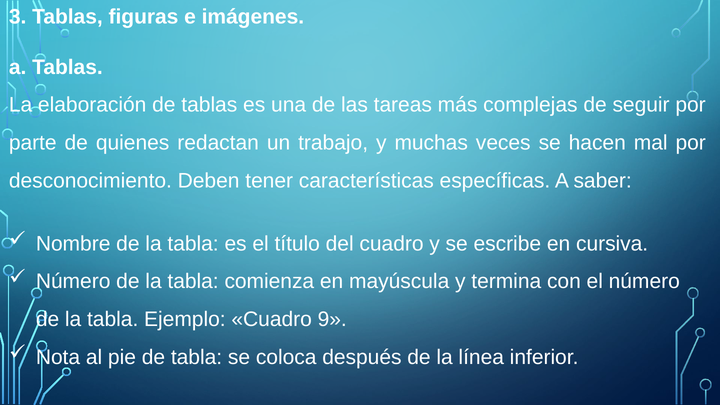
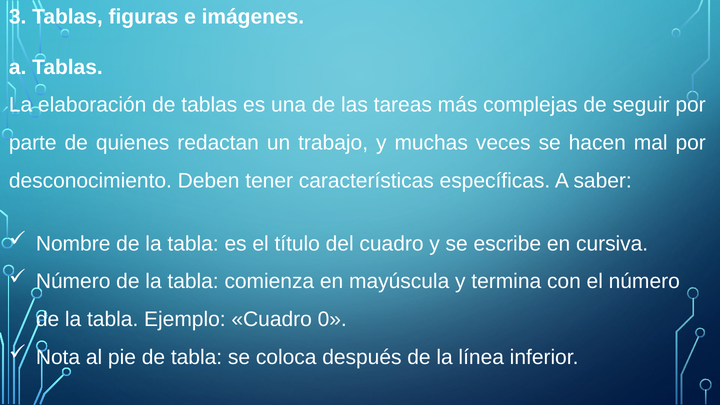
9: 9 -> 0
